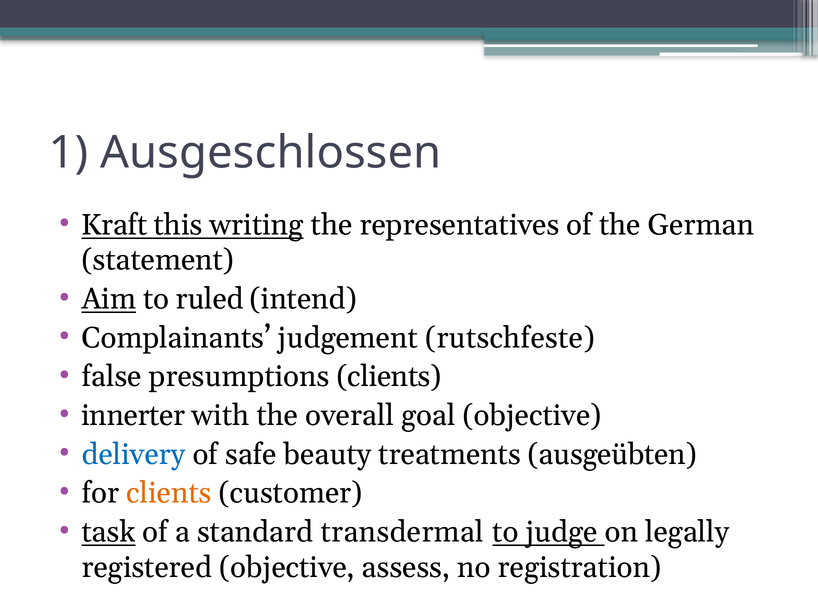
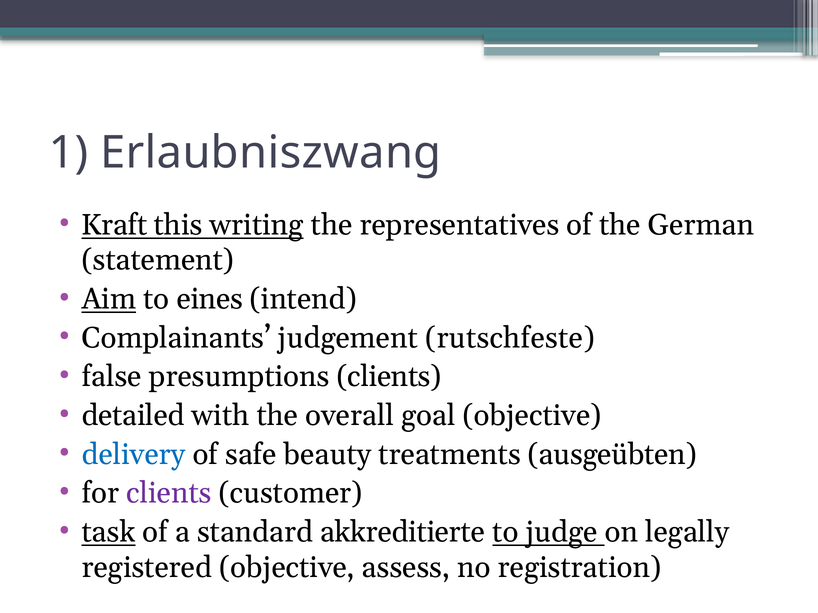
Ausgeschlossen: Ausgeschlossen -> Erlaubniszwang
ruled: ruled -> eines
innerter: innerter -> detailed
clients at (169, 493) colour: orange -> purple
transdermal: transdermal -> akkreditierte
